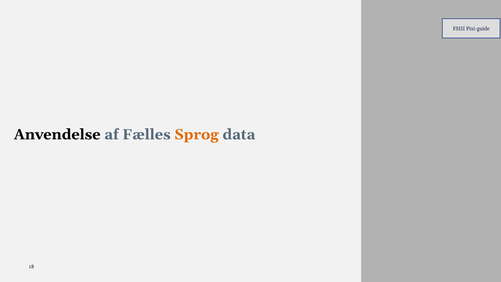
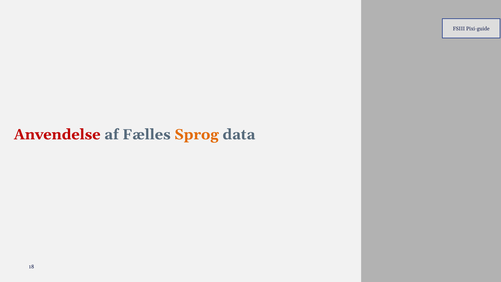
Anvendelse colour: black -> red
